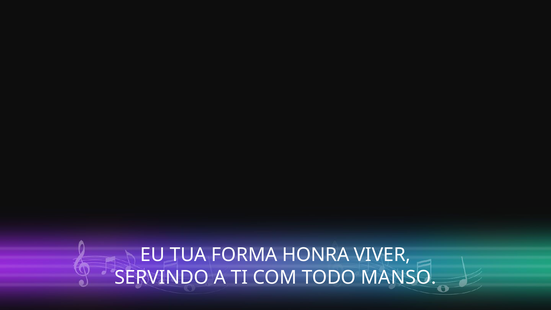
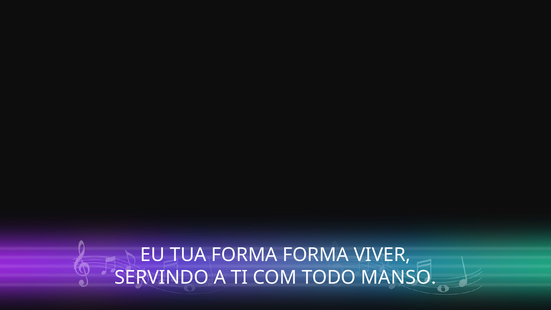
FORMA HONRA: HONRA -> FORMA
